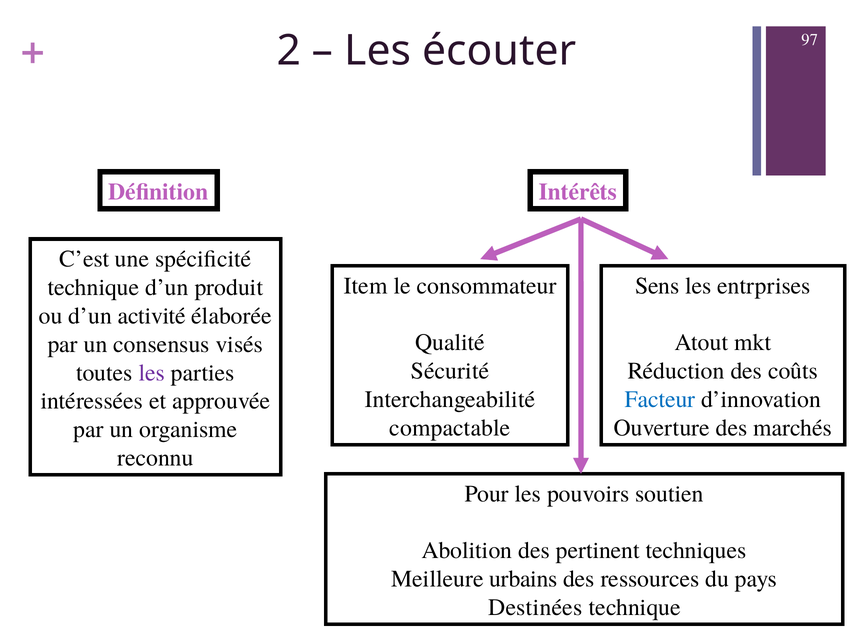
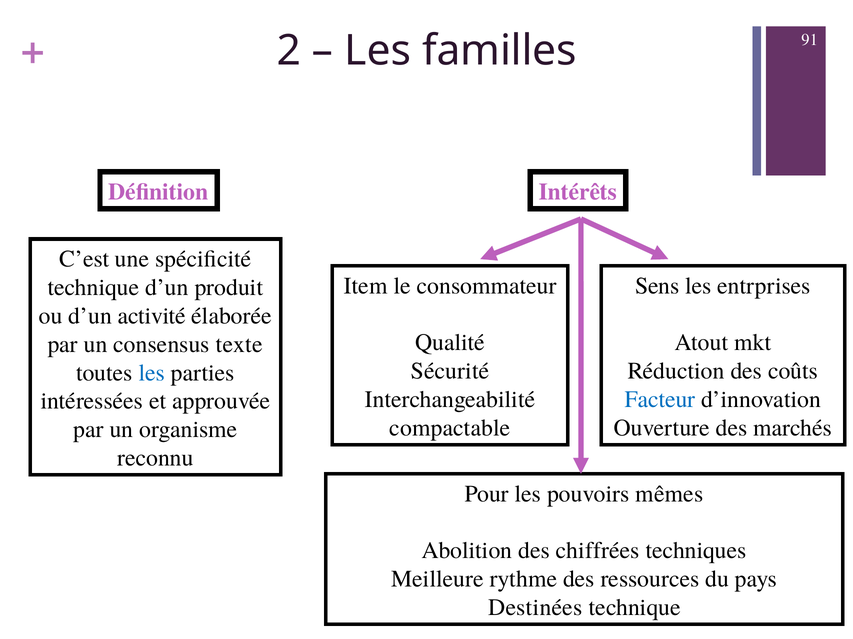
97: 97 -> 91
écouter: écouter -> familles
visés: visés -> texte
les at (152, 373) colour: purple -> blue
soutien: soutien -> mêmes
pertinent: pertinent -> chiffrées
urbains: urbains -> rythme
